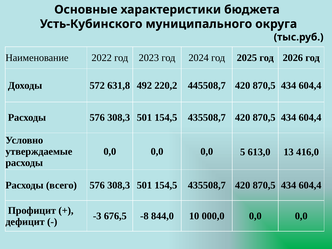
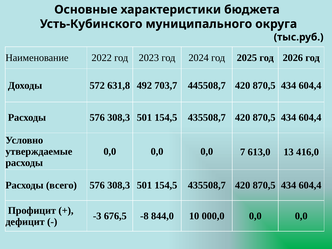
220,2: 220,2 -> 703,7
5: 5 -> 7
